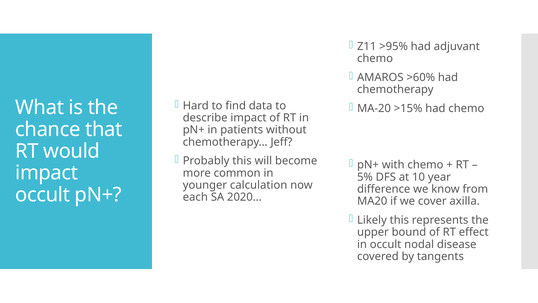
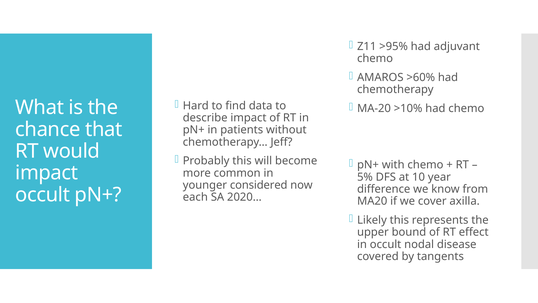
>15%: >15% -> >10%
calculation: calculation -> considered
